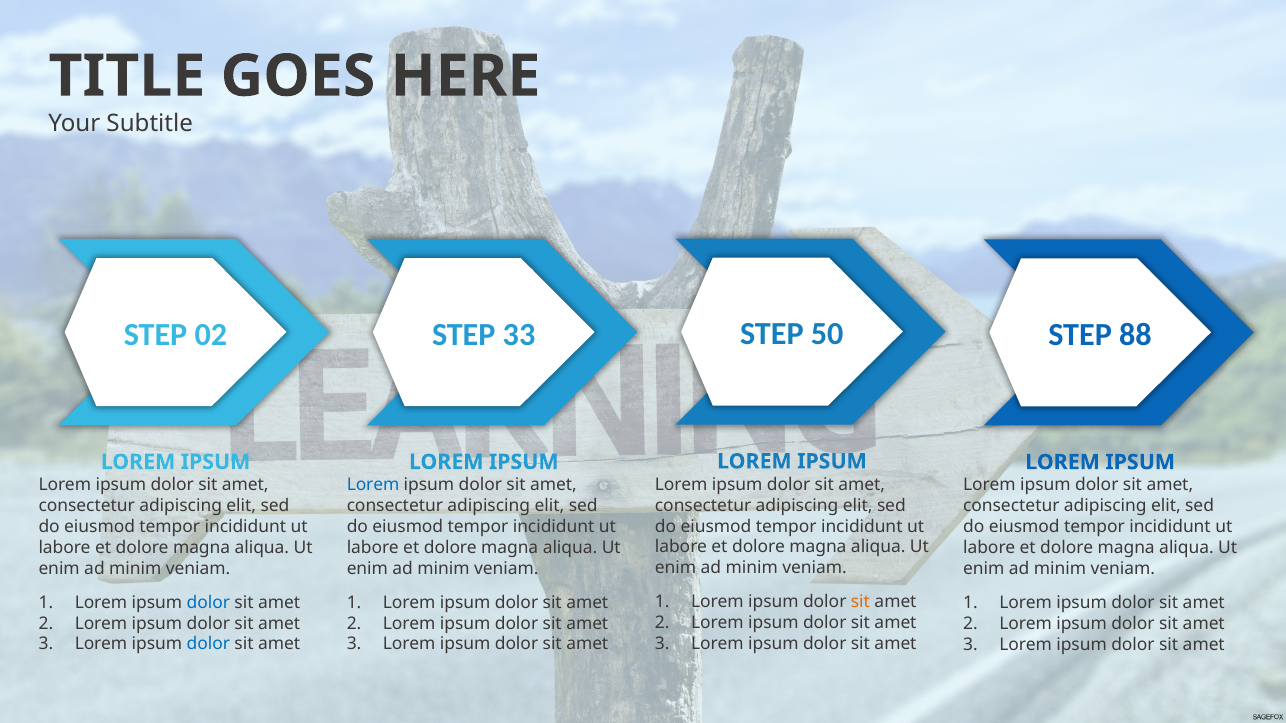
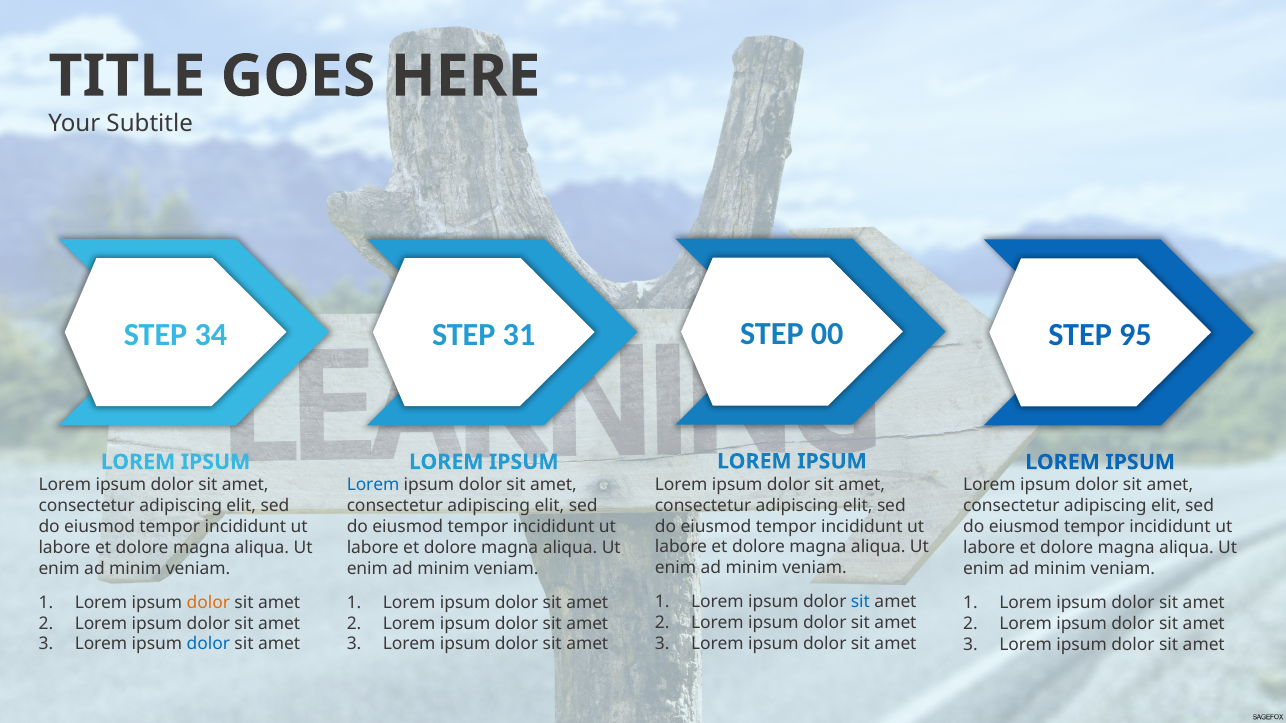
50: 50 -> 00
02: 02 -> 34
33: 33 -> 31
88: 88 -> 95
sit at (860, 602) colour: orange -> blue
dolor at (208, 603) colour: blue -> orange
